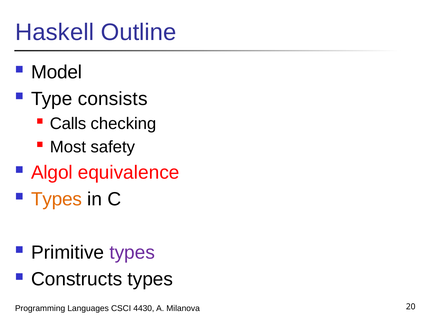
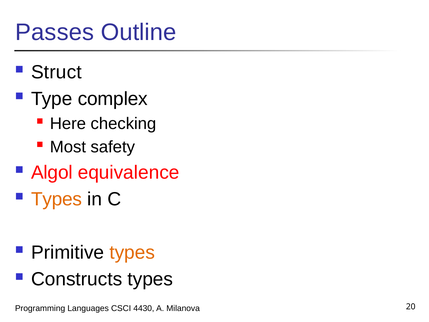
Haskell: Haskell -> Passes
Model: Model -> Struct
consists: consists -> complex
Calls: Calls -> Here
types at (132, 252) colour: purple -> orange
